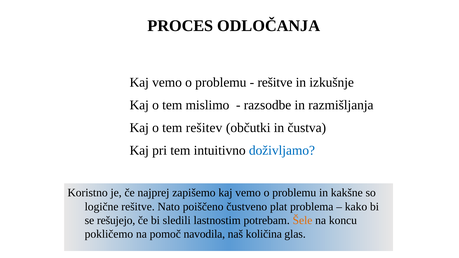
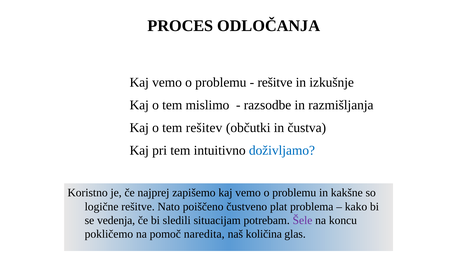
rešujejo: rešujejo -> vedenja
lastnostim: lastnostim -> situacijam
Šele colour: orange -> purple
navodila: navodila -> naredita
